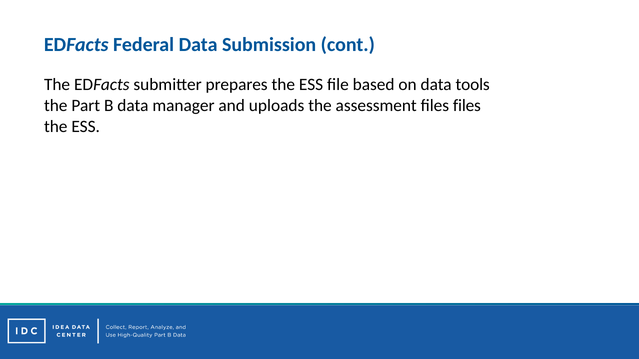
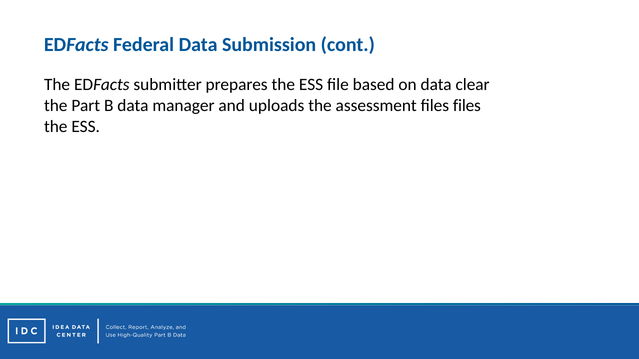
tools: tools -> clear
